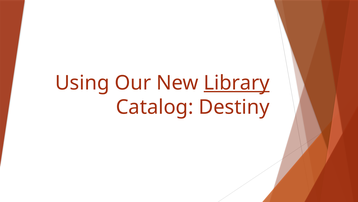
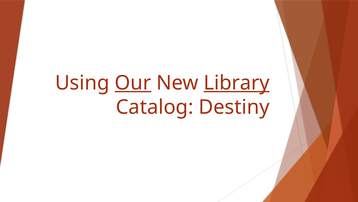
Our underline: none -> present
